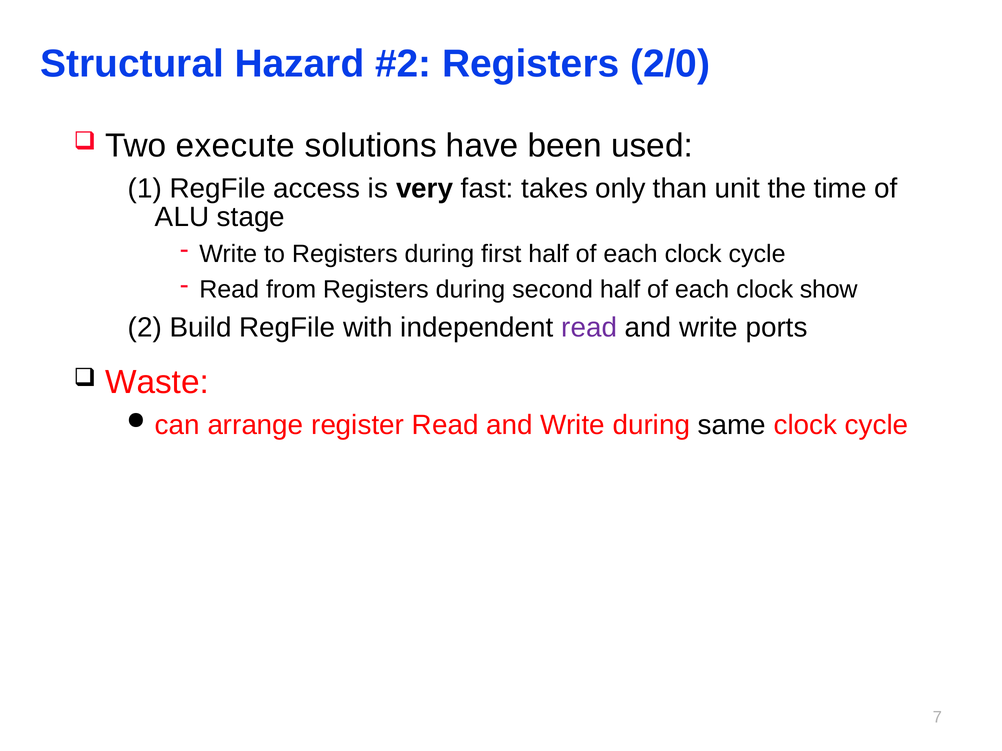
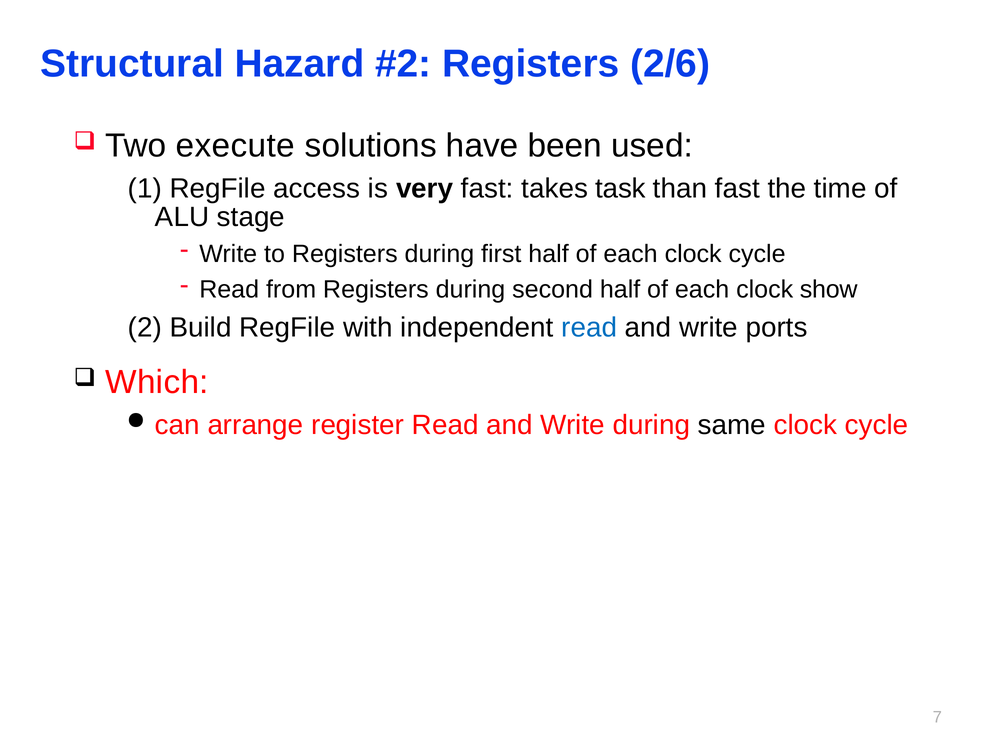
2/0: 2/0 -> 2/6
only: only -> task
than unit: unit -> fast
read at (589, 328) colour: purple -> blue
Waste: Waste -> Which
